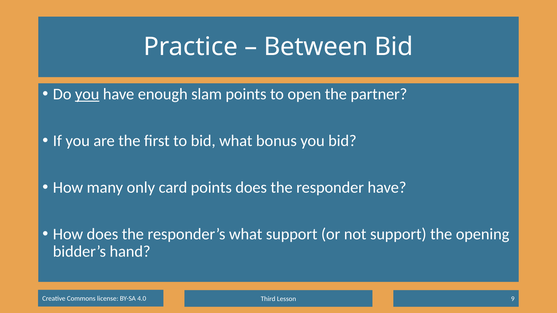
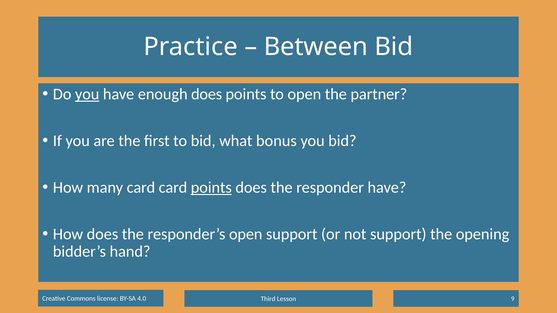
enough slam: slam -> does
many only: only -> card
points at (211, 188) underline: none -> present
responder’s what: what -> open
